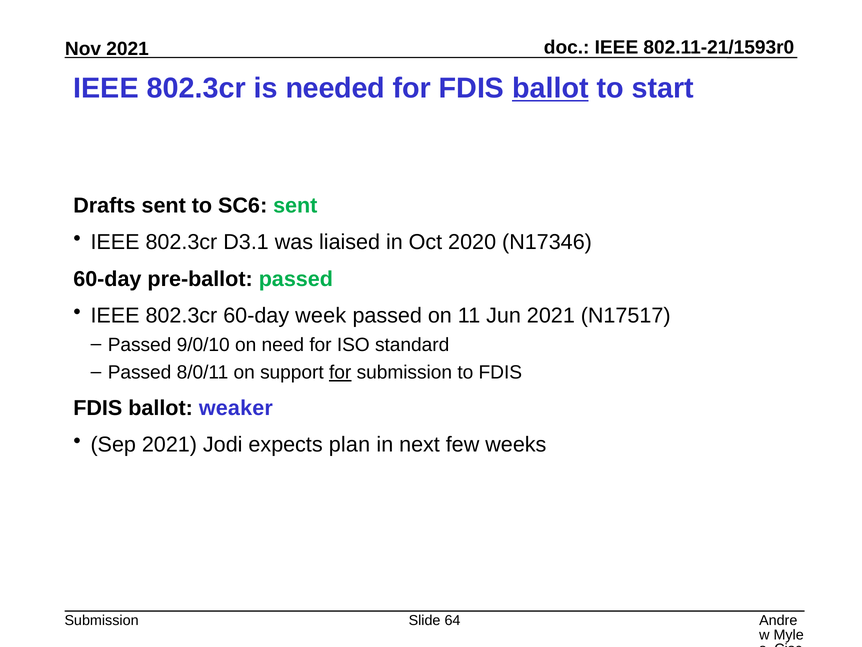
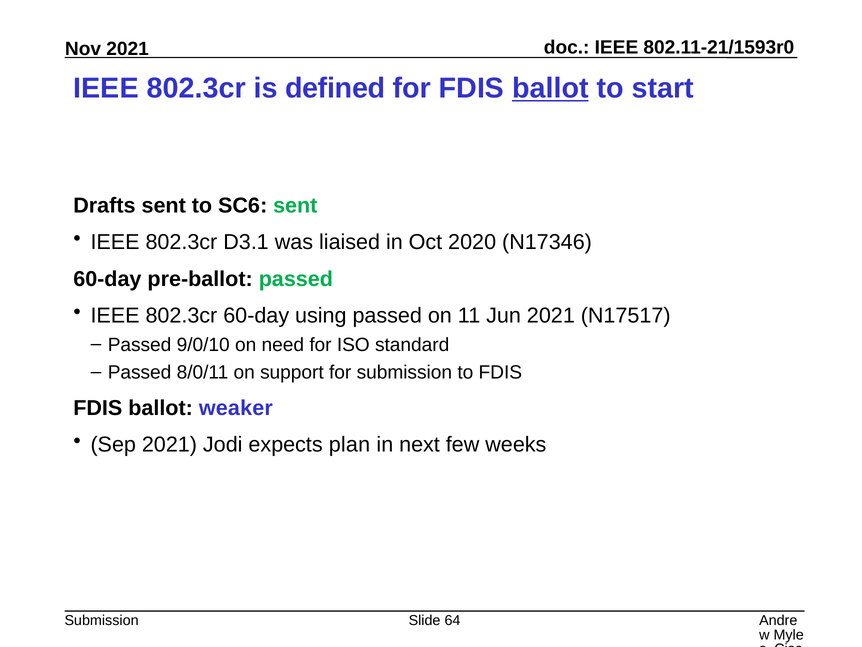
needed: needed -> defined
week: week -> using
for at (340, 372) underline: present -> none
